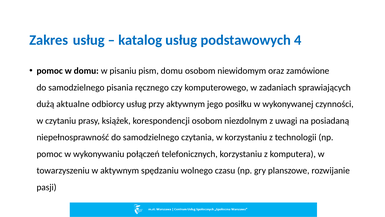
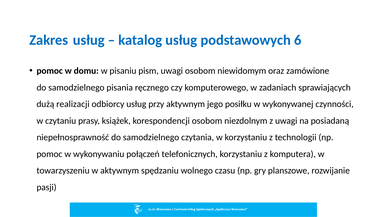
4: 4 -> 6
pism domu: domu -> uwagi
aktualne: aktualne -> realizacji
